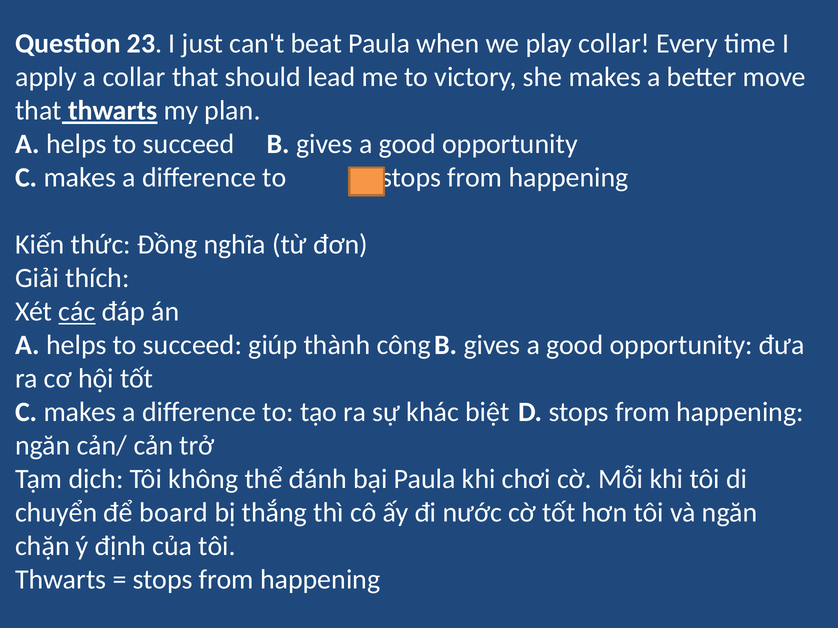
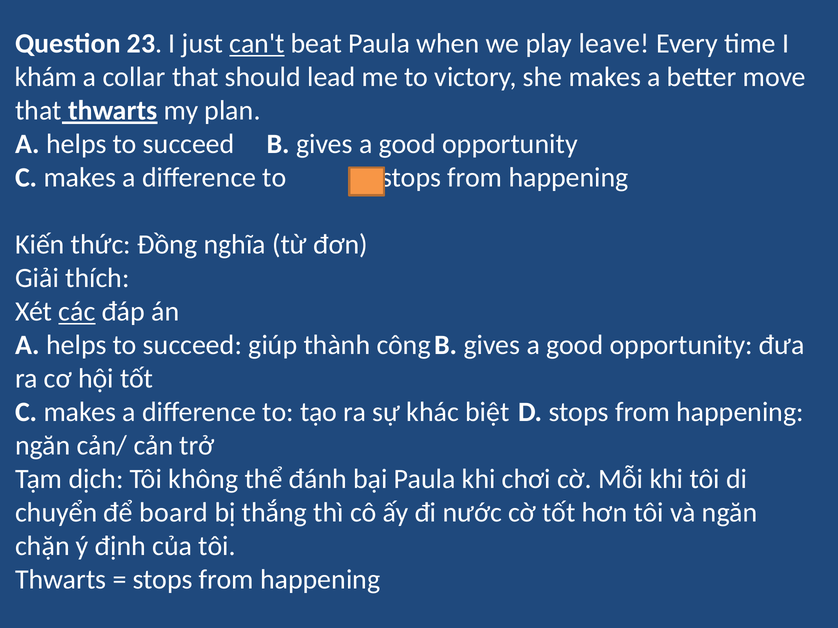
can't underline: none -> present
play collar: collar -> leave
apply: apply -> khám
